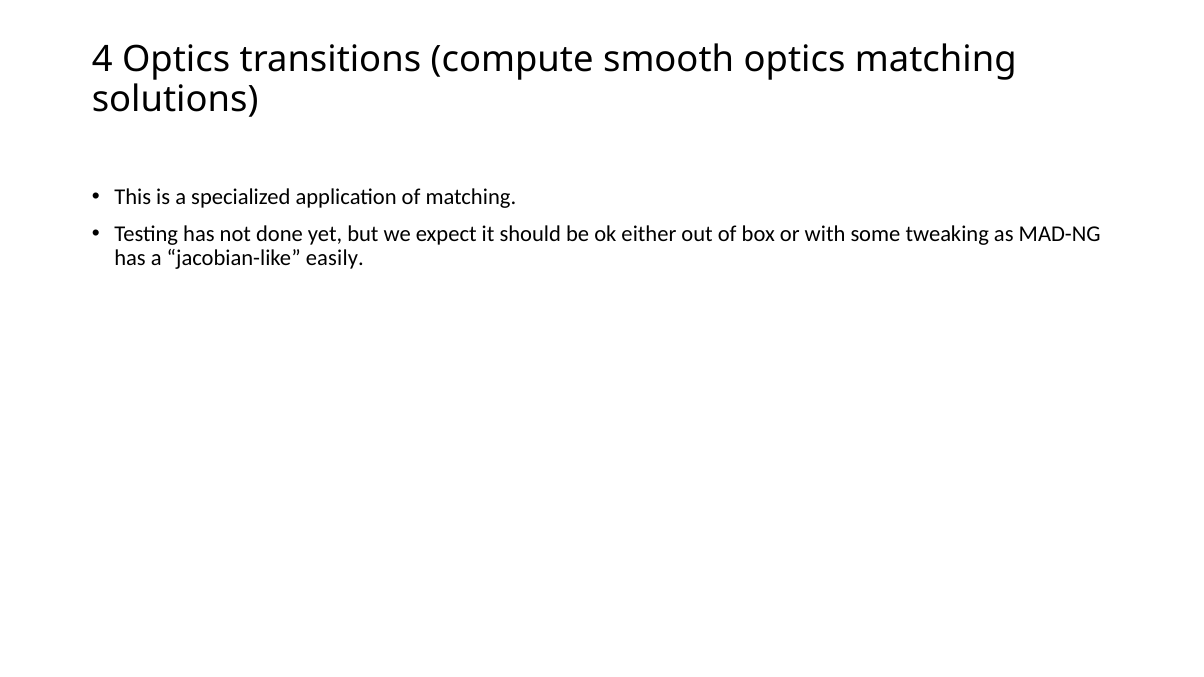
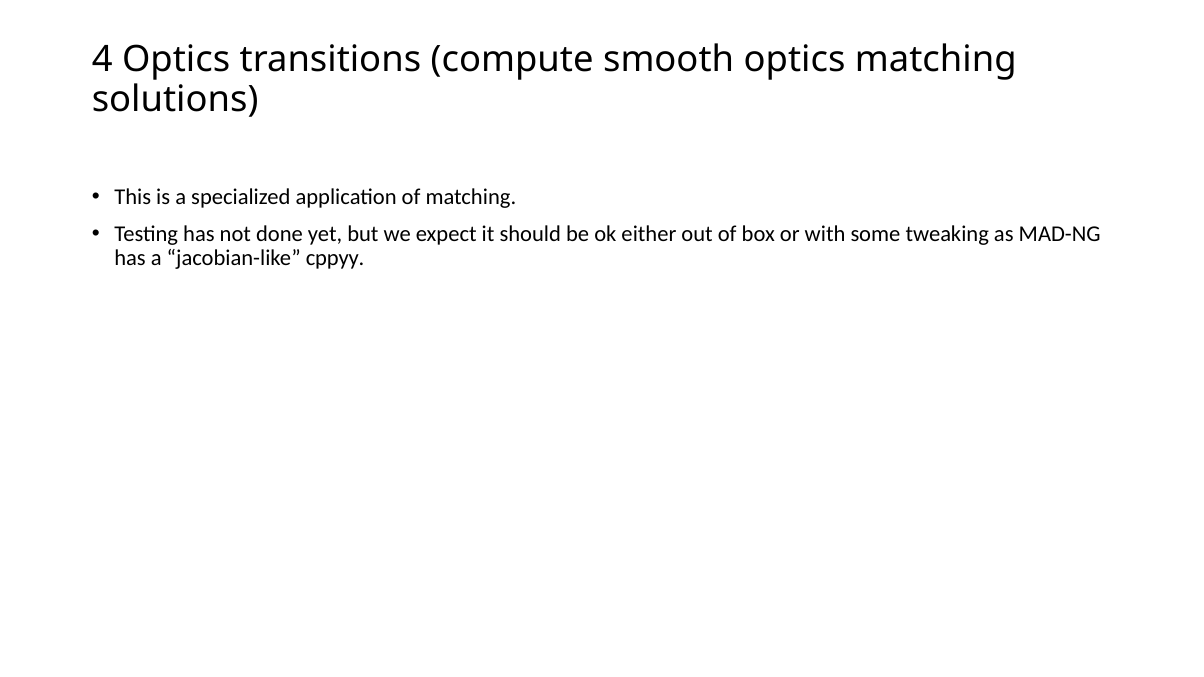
easily: easily -> cppyy
